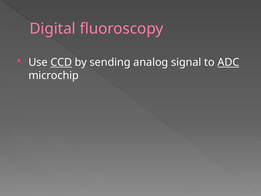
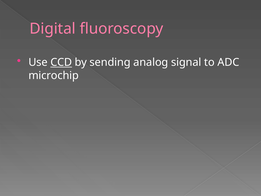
ADC underline: present -> none
